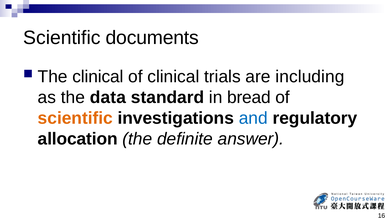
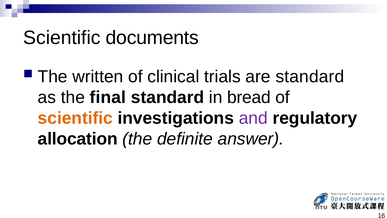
The clinical: clinical -> written
are including: including -> standard
data: data -> final
and colour: blue -> purple
